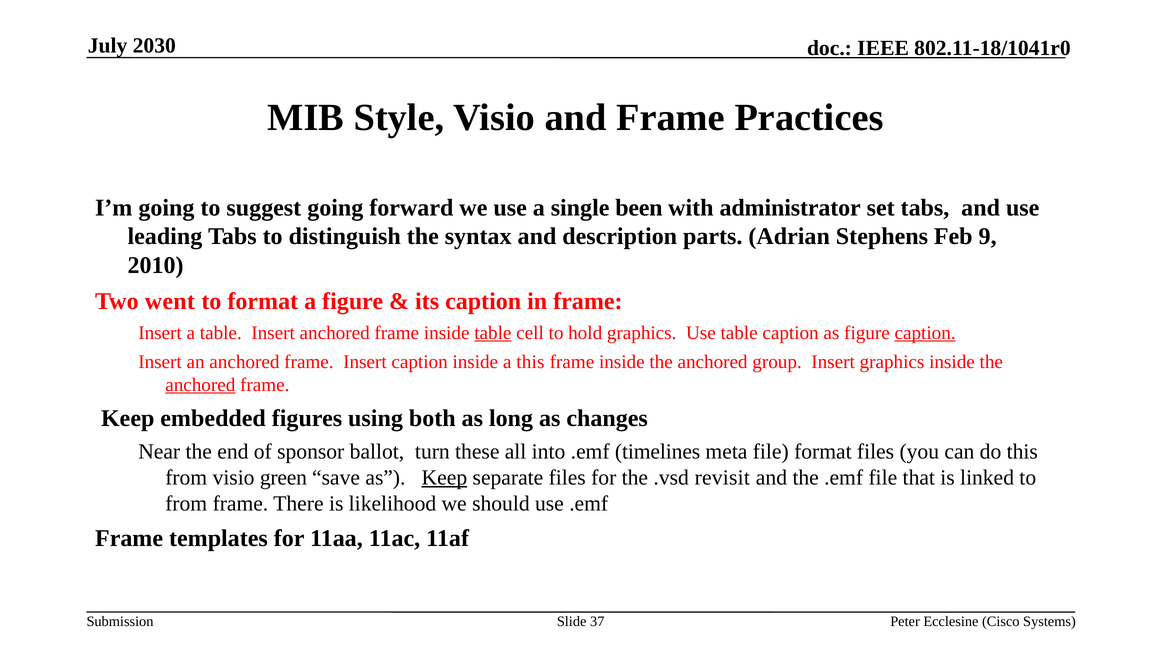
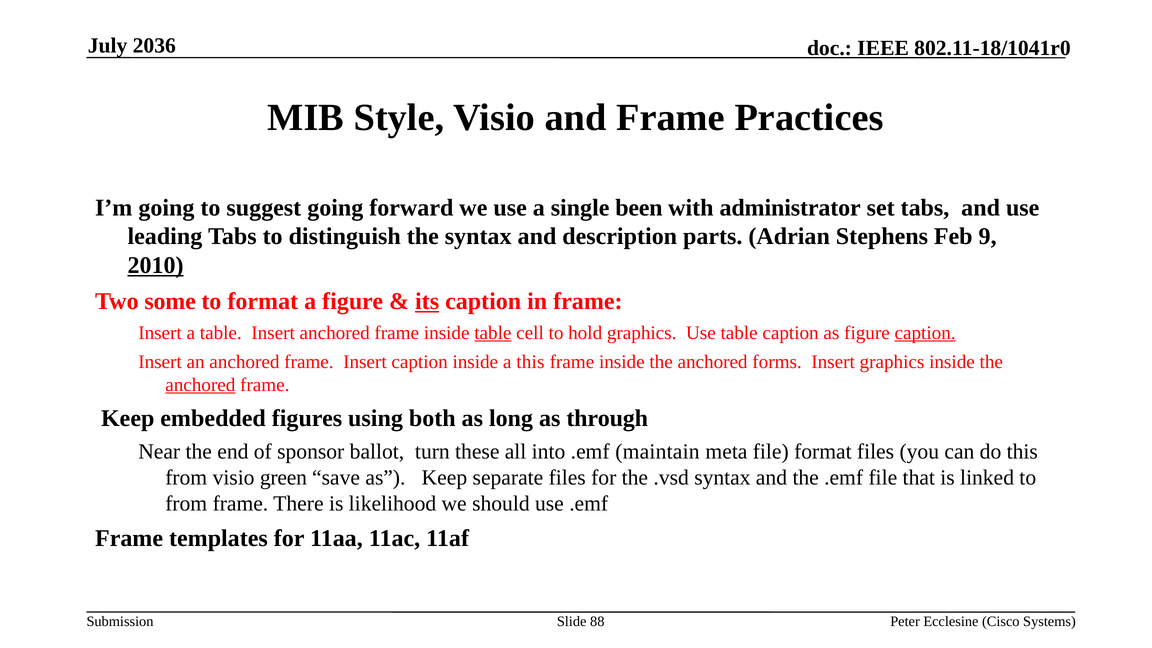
2030: 2030 -> 2036
2010 underline: none -> present
went: went -> some
its underline: none -> present
group: group -> forms
changes: changes -> through
timelines: timelines -> maintain
Keep at (444, 477) underline: present -> none
.vsd revisit: revisit -> syntax
37: 37 -> 88
